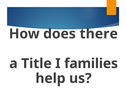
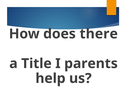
families: families -> parents
